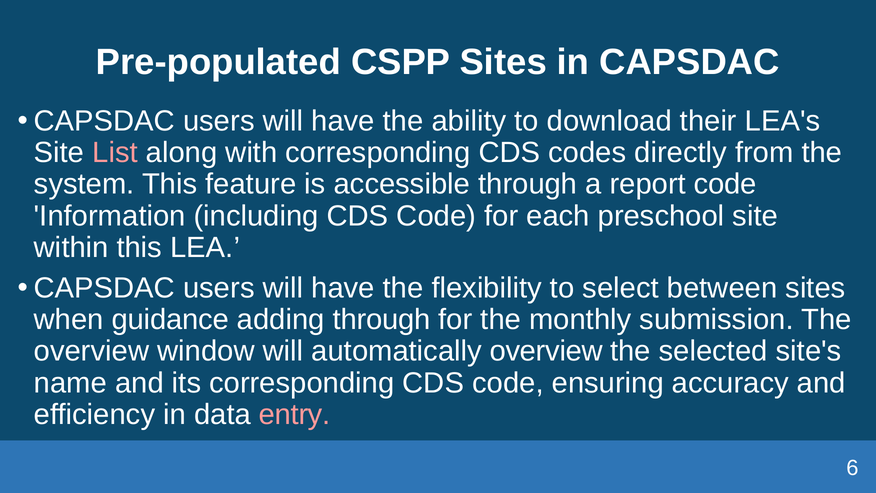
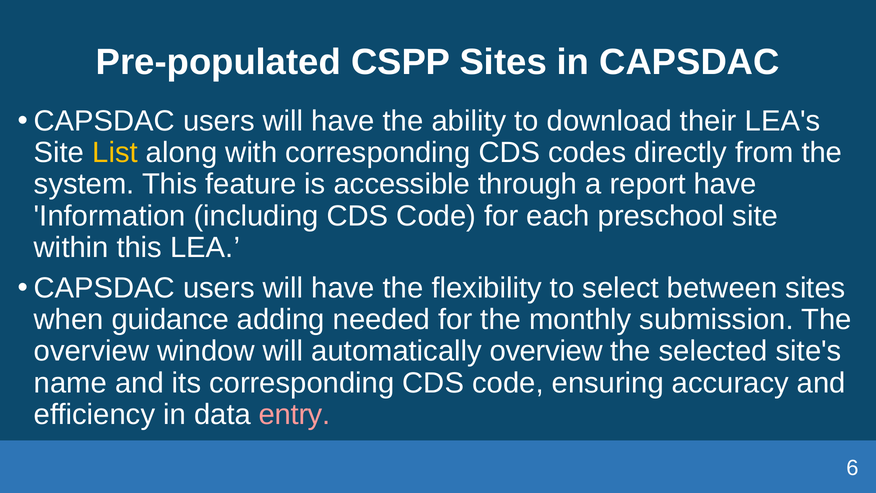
List colour: pink -> yellow
report code: code -> have
adding through: through -> needed
